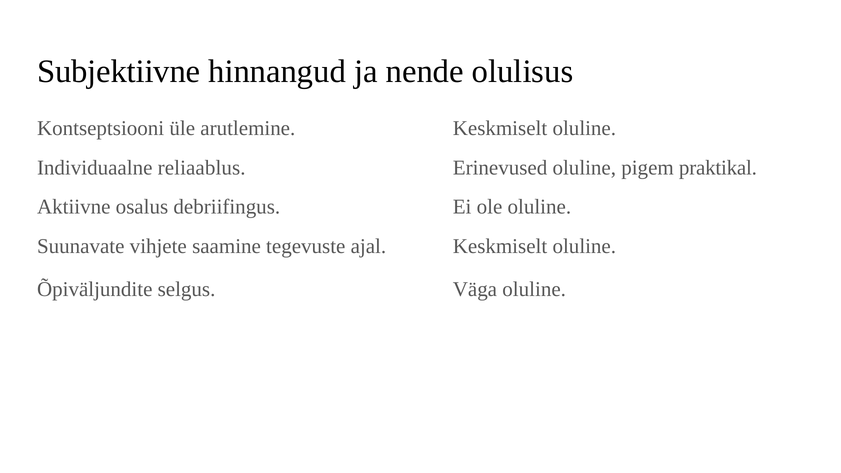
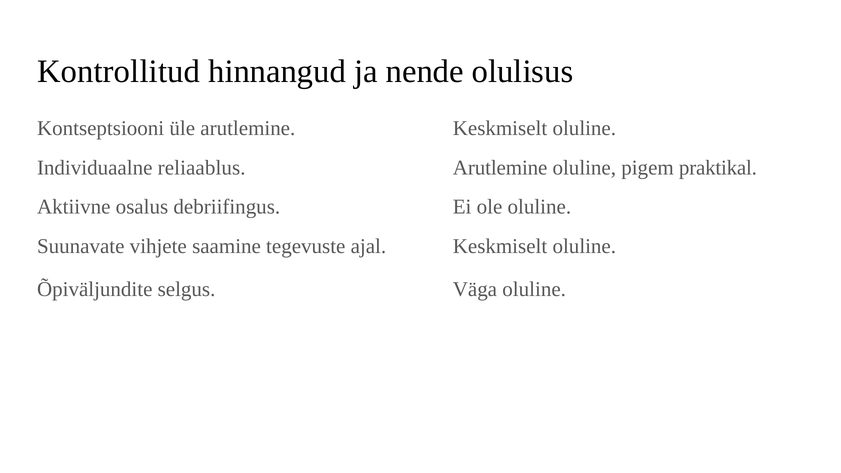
Subjektiivne: Subjektiivne -> Kontrollitud
Erinevused at (500, 168): Erinevused -> Arutlemine
